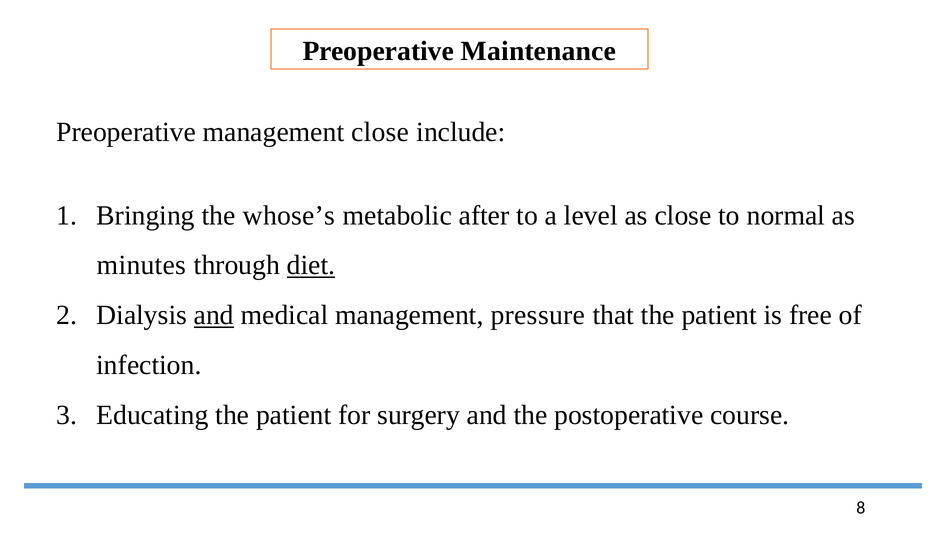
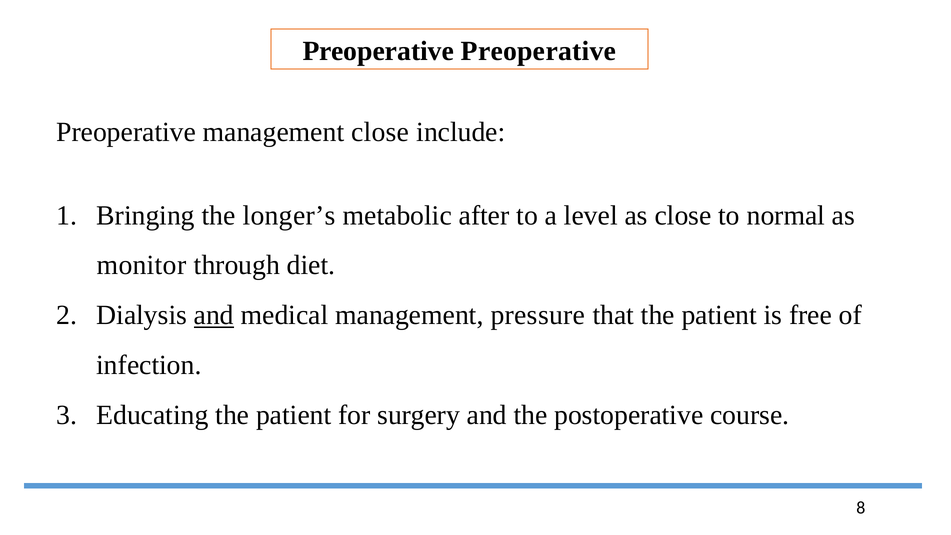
Maintenance at (539, 51): Maintenance -> Preoperative
whose’s: whose’s -> longer’s
minutes: minutes -> monitor
diet underline: present -> none
